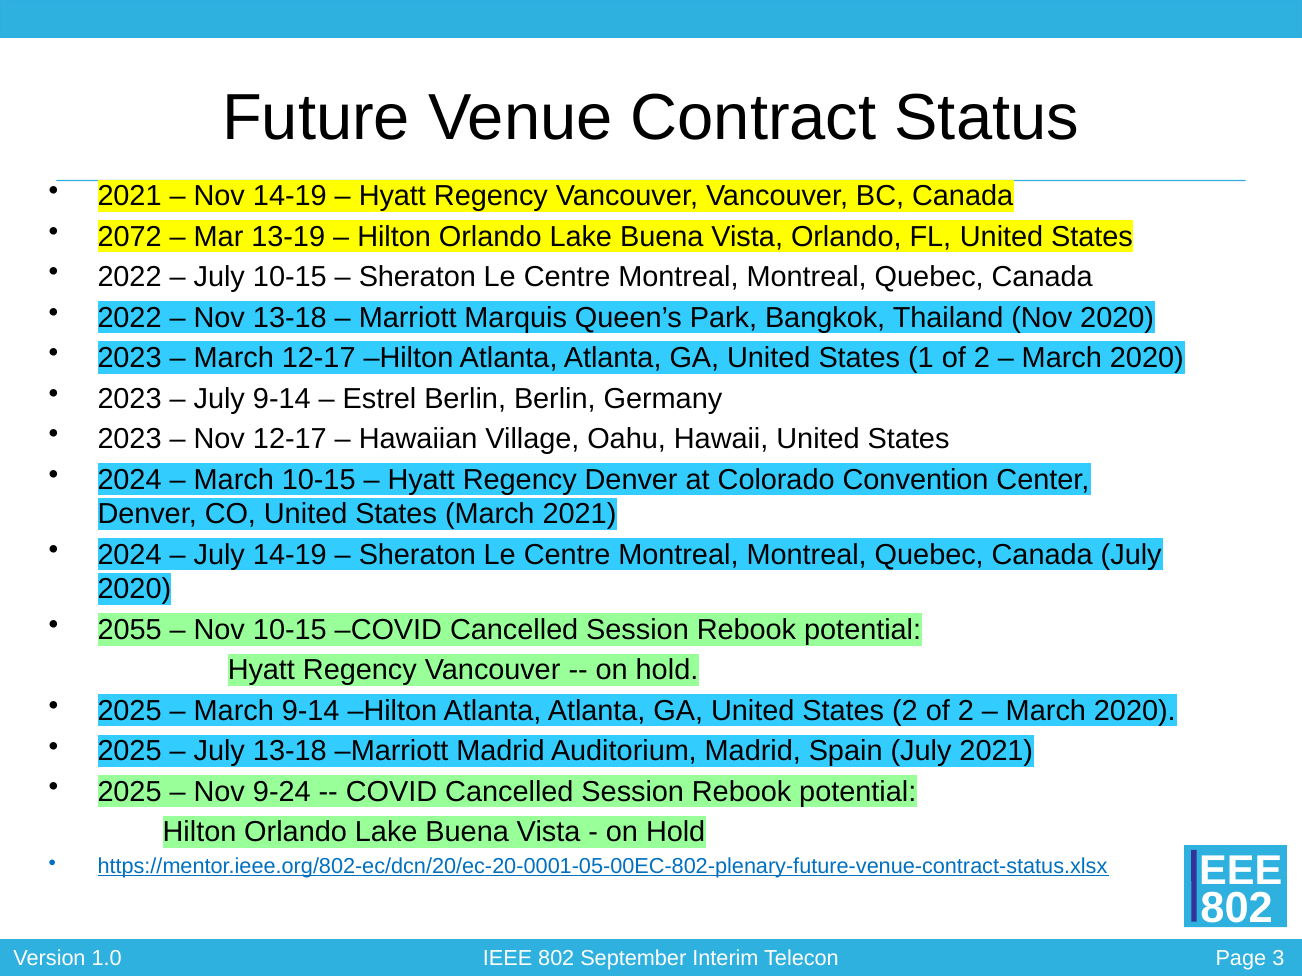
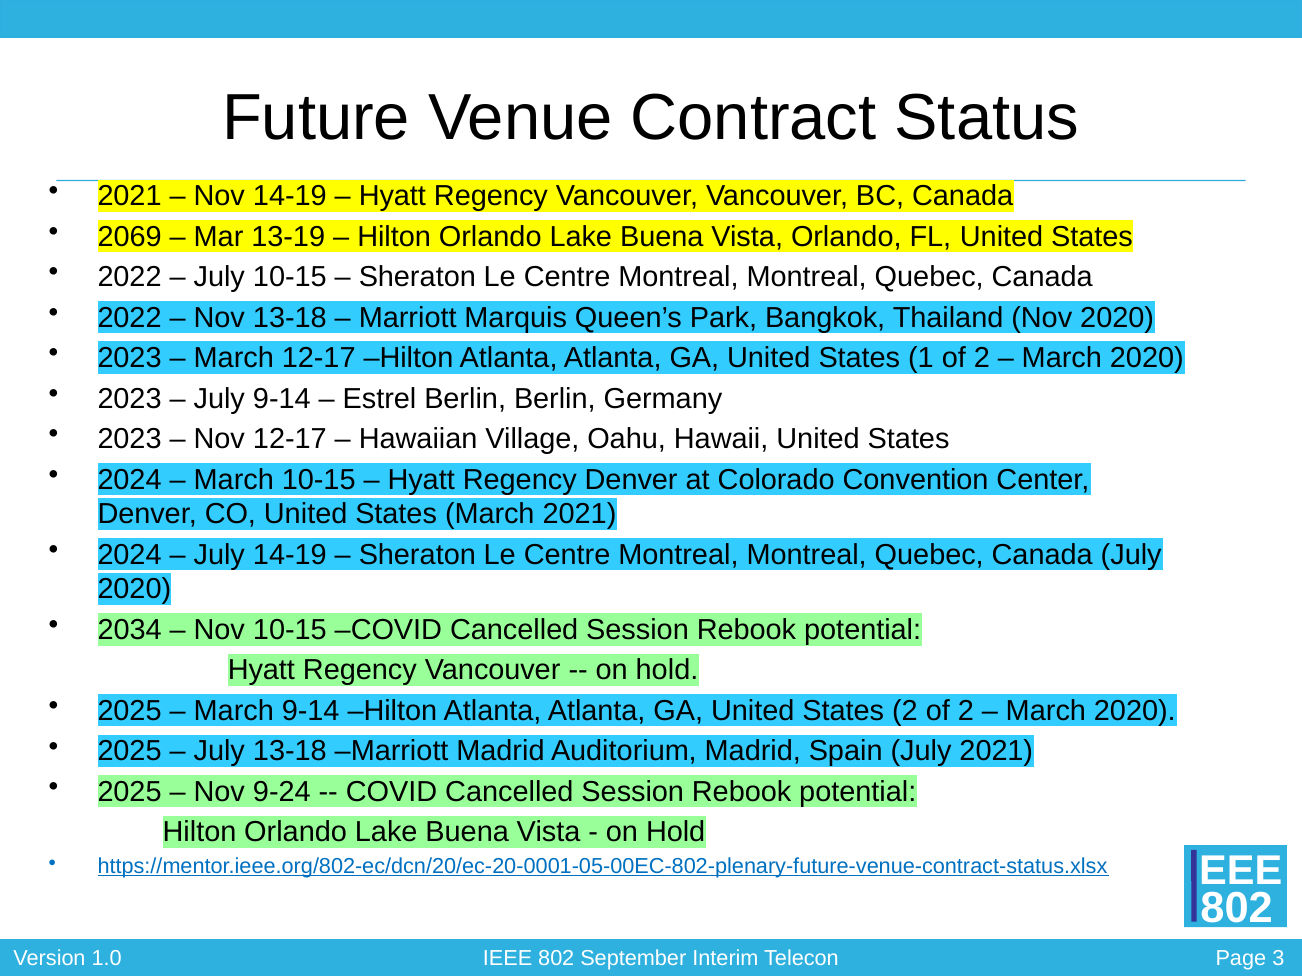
2072: 2072 -> 2069
2055: 2055 -> 2034
